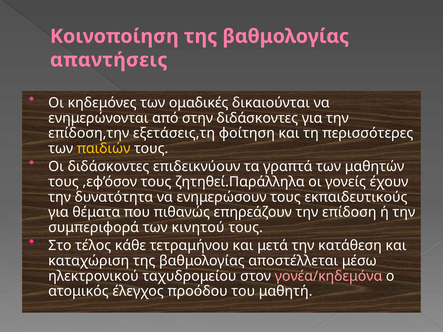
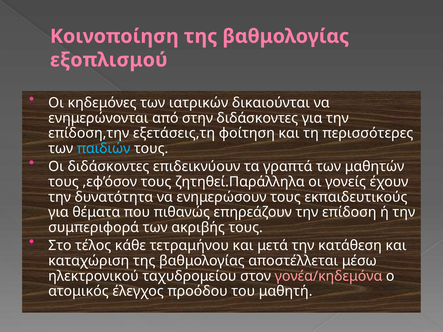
απαντήσεις: απαντήσεις -> εξοπλισμού
ομαδικές: ομαδικές -> ιατρικών
παιδιών colour: yellow -> light blue
κινητού: κινητού -> ακριβής
